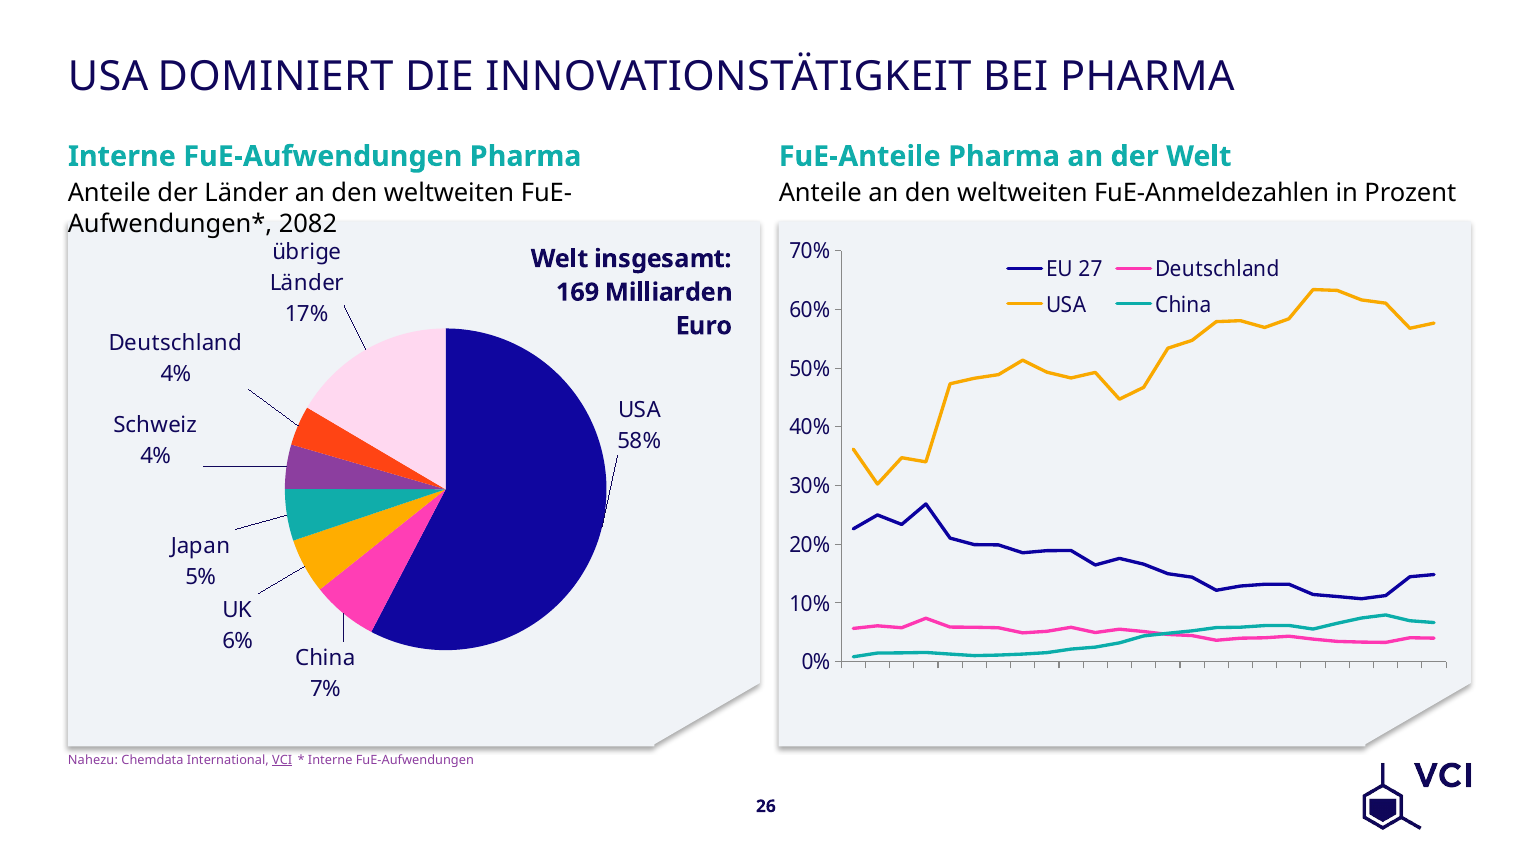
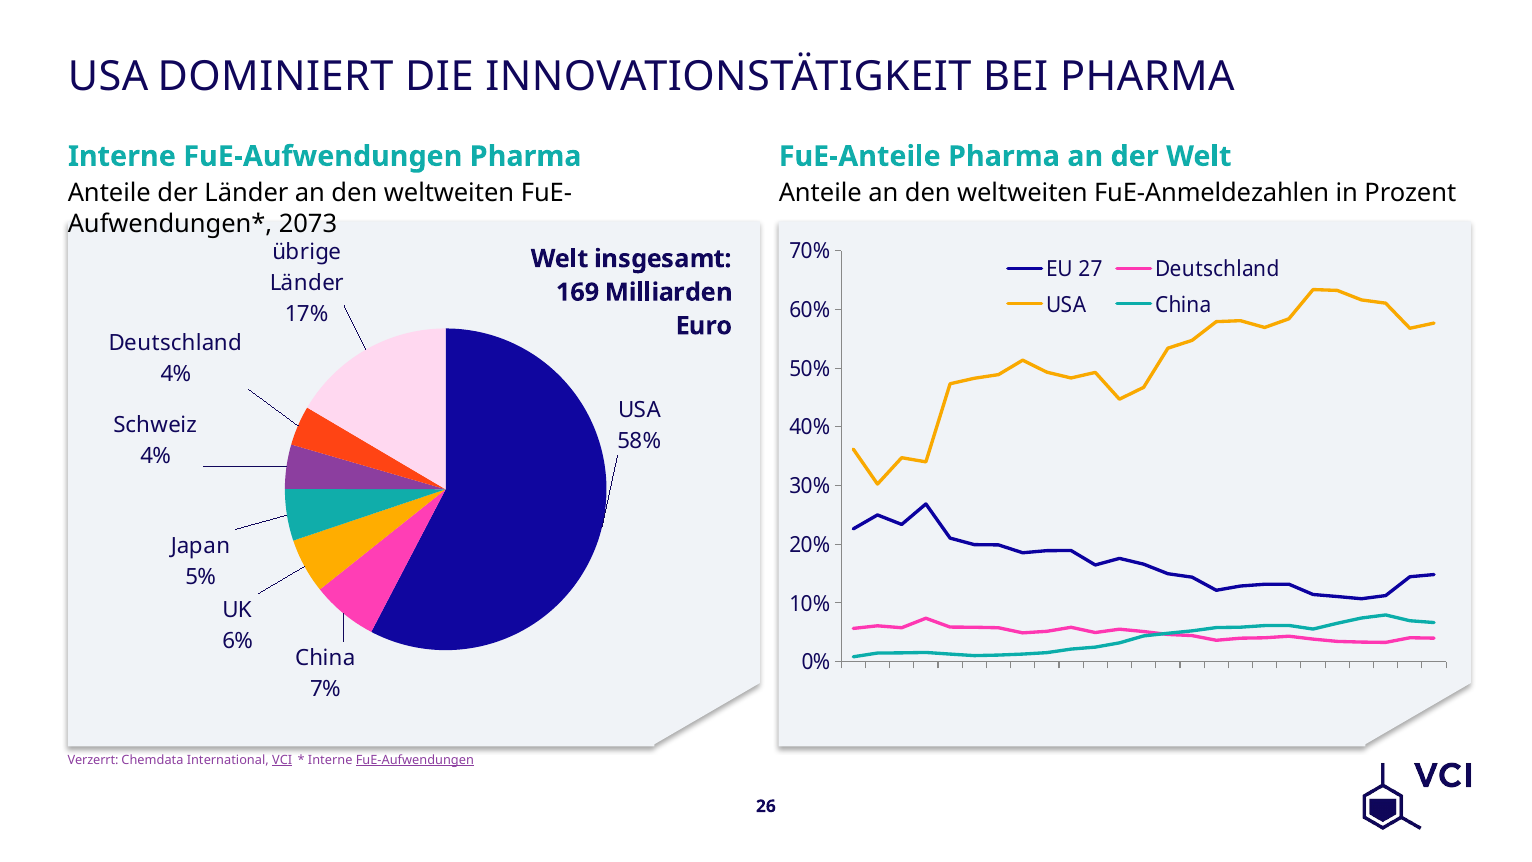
2082: 2082 -> 2073
Nahezu: Nahezu -> Verzerrt
FuE-Aufwendungen at (415, 760) underline: none -> present
